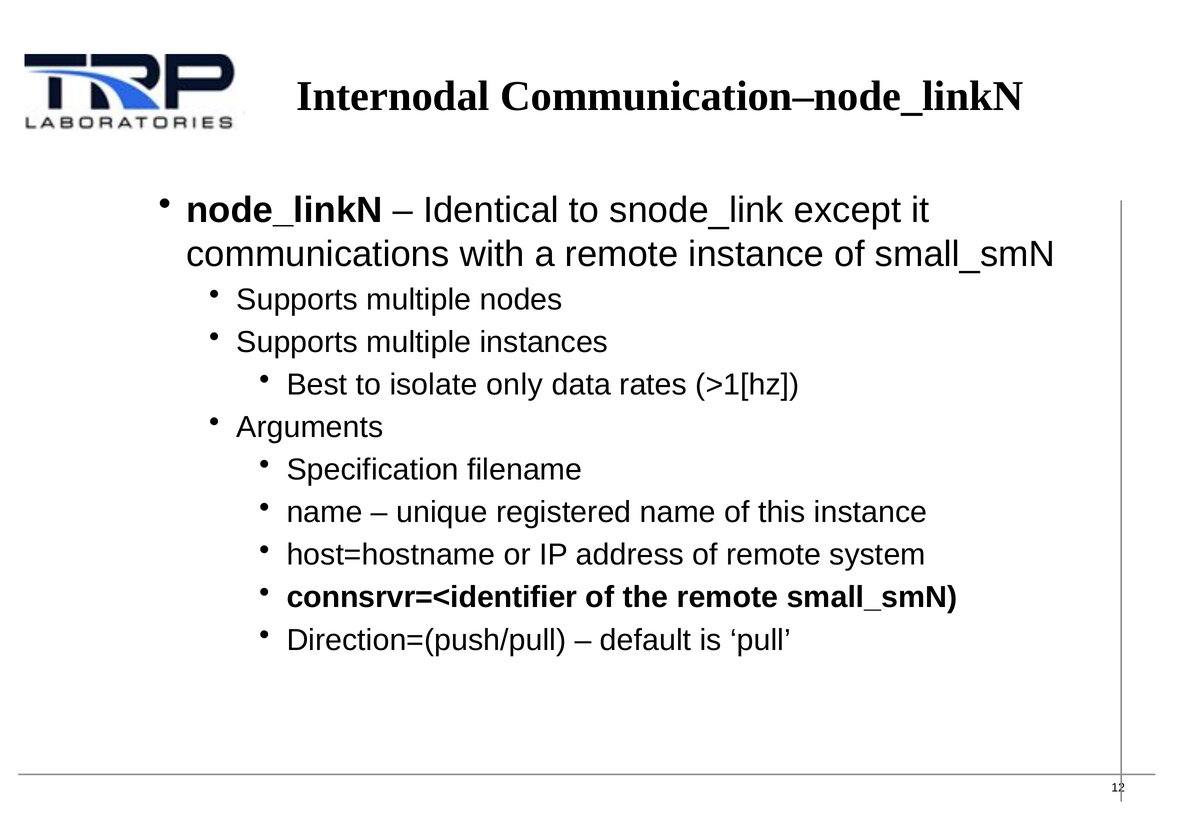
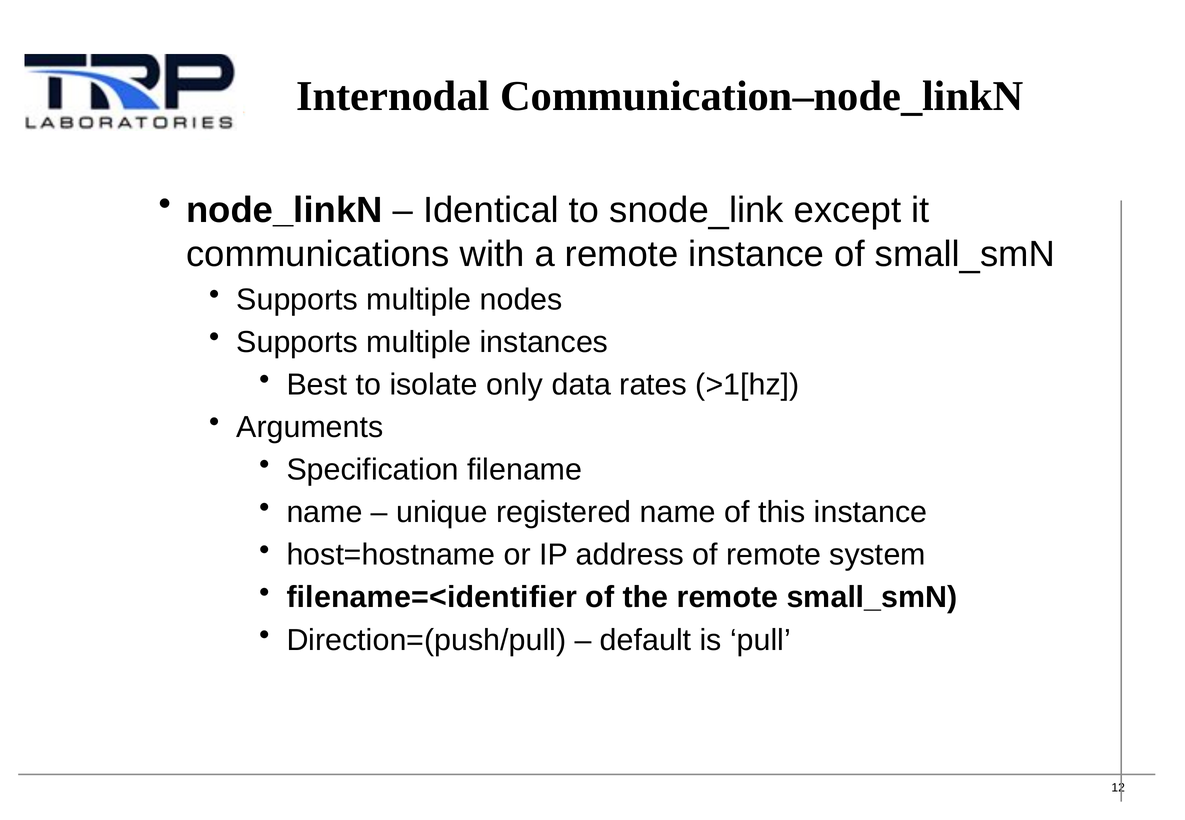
connsrvr=<identifier: connsrvr=<identifier -> filename=<identifier
